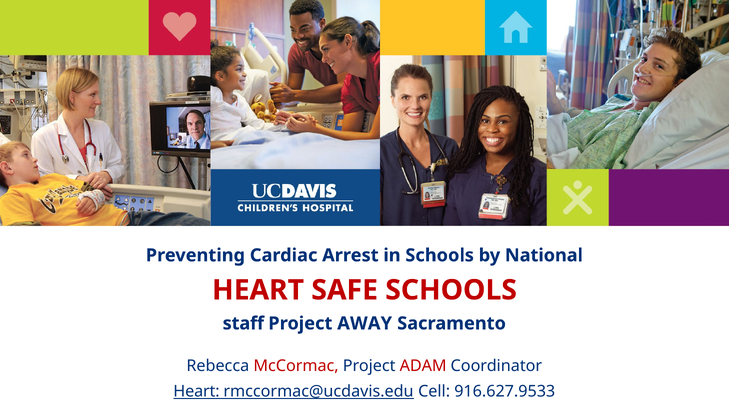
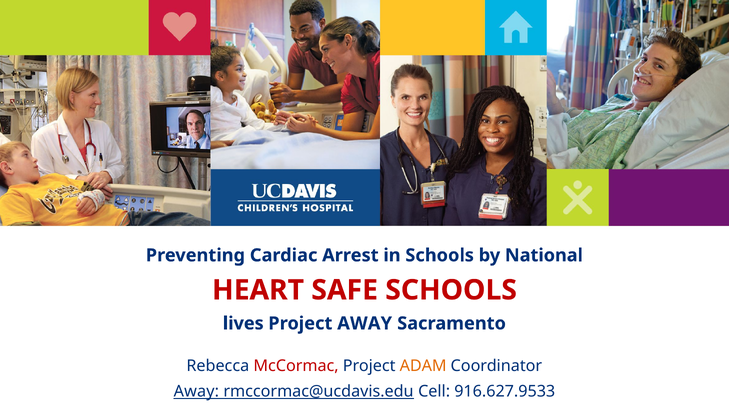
staff: staff -> lives
ADAM colour: red -> orange
Heart at (196, 391): Heart -> Away
